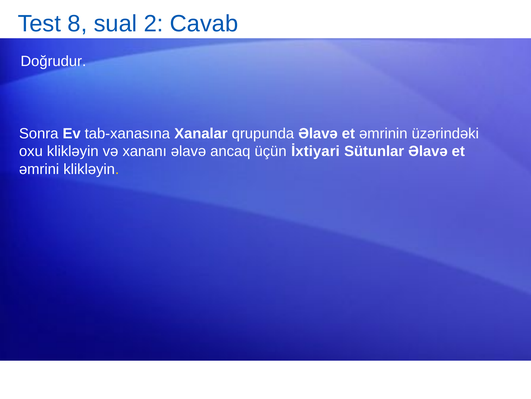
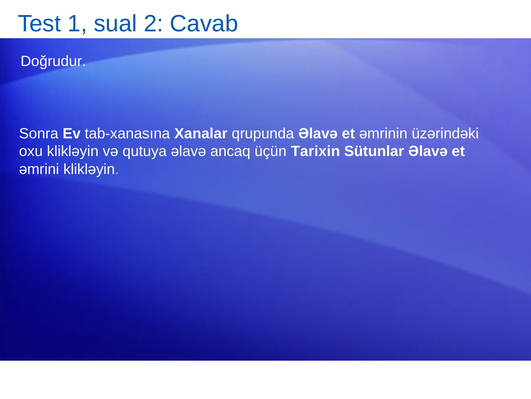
8: 8 -> 1
xananı: xananı -> qutuya
İxtiyari: İxtiyari -> Tarixin
